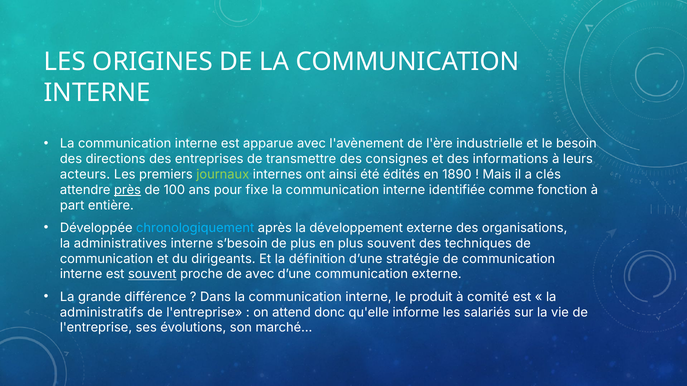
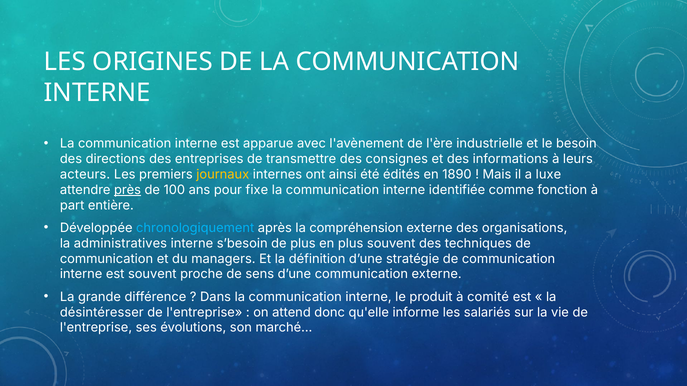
journaux colour: light green -> yellow
clés: clés -> luxe
développement: développement -> compréhension
dirigeants: dirigeants -> managers
souvent at (152, 275) underline: present -> none
de avec: avec -> sens
administratifs: administratifs -> désintéresser
